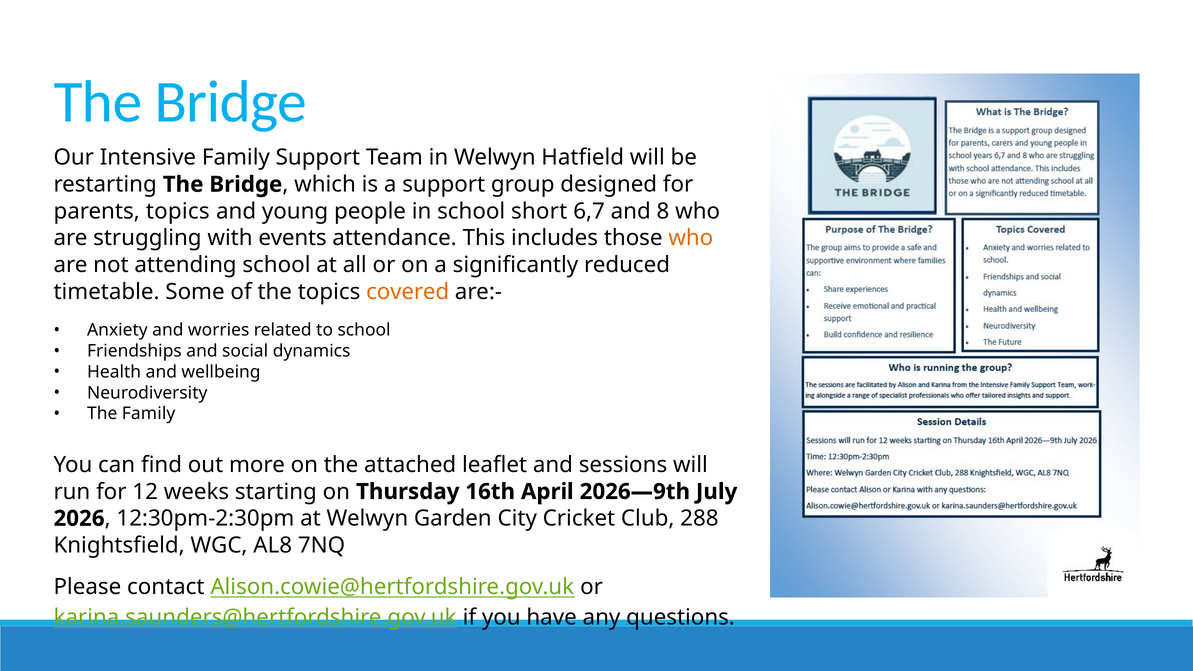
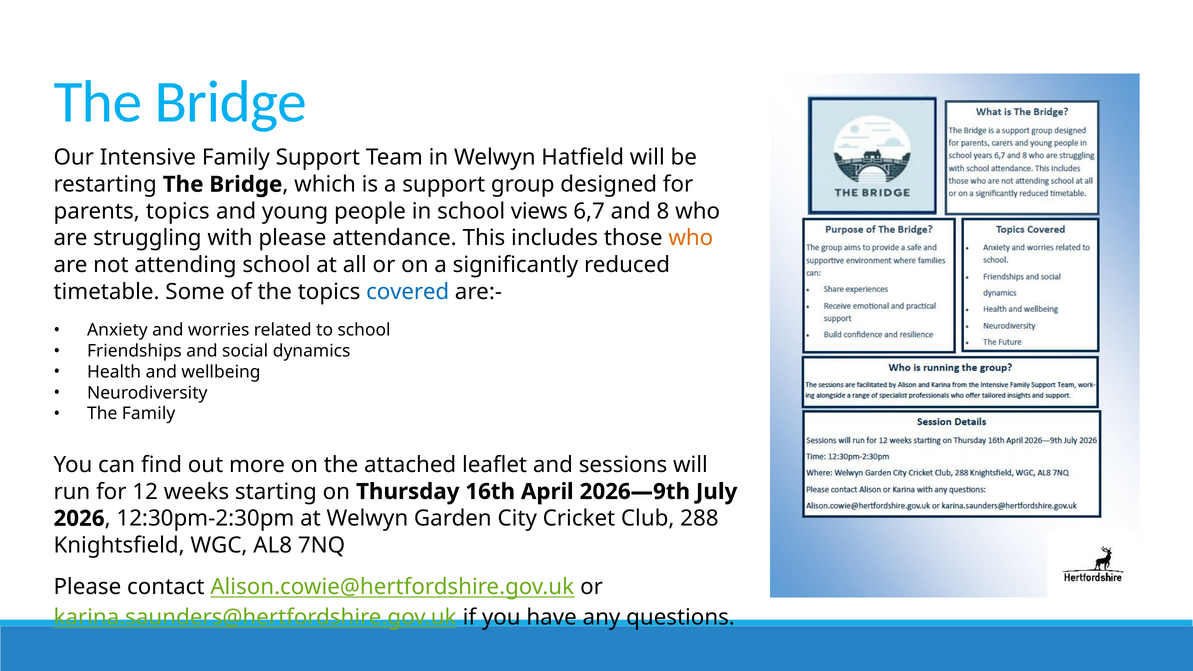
short: short -> views
with events: events -> please
covered colour: orange -> blue
